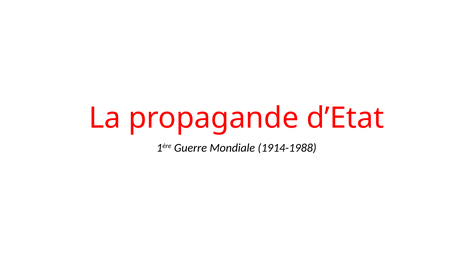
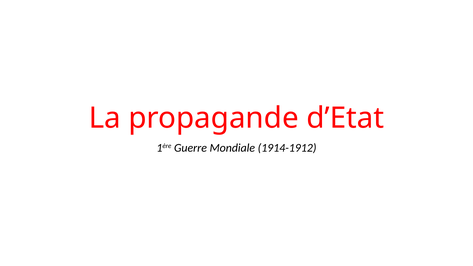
1914-1988: 1914-1988 -> 1914-1912
